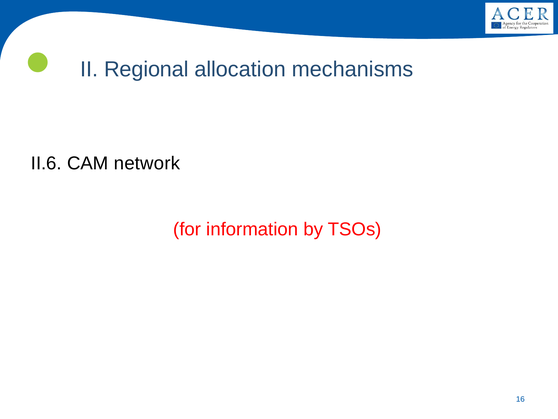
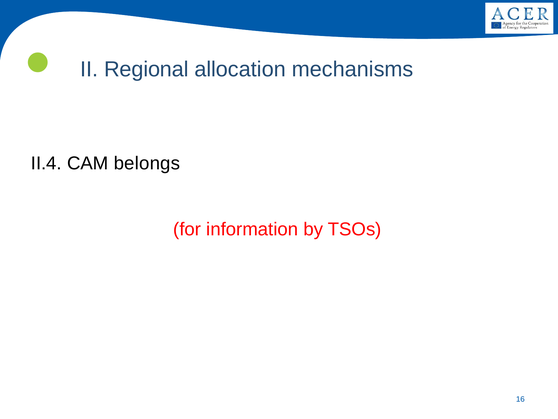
II.6: II.6 -> II.4
network: network -> belongs
